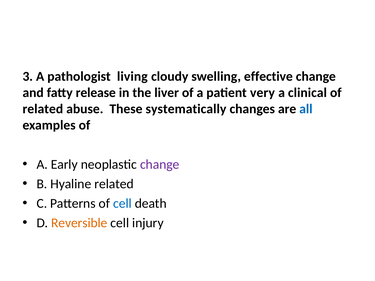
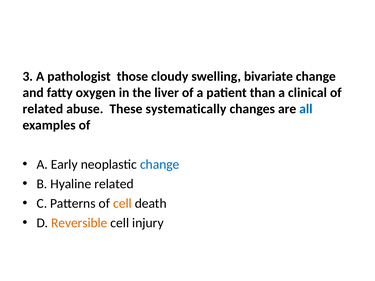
living: living -> those
effective: effective -> bivariate
release: release -> oxygen
very: very -> than
change at (160, 164) colour: purple -> blue
cell at (122, 204) colour: blue -> orange
